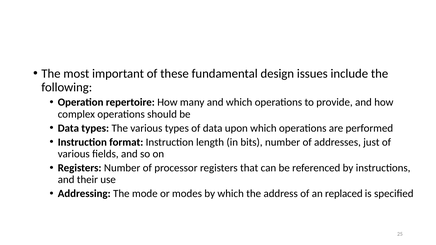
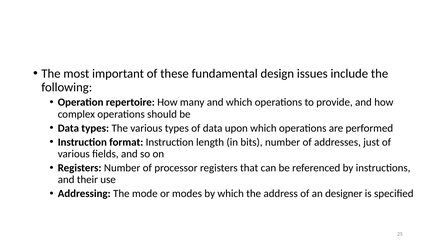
replaced: replaced -> designer
